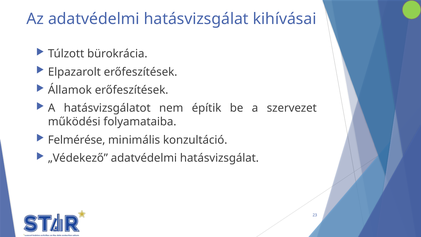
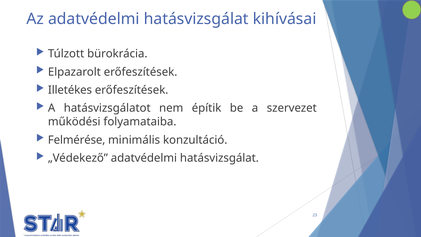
Államok: Államok -> Illetékes
